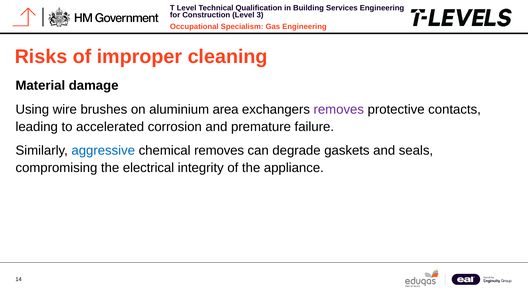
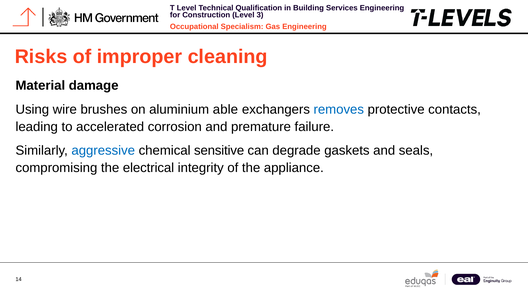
area: area -> able
removes at (339, 109) colour: purple -> blue
chemical removes: removes -> sensitive
